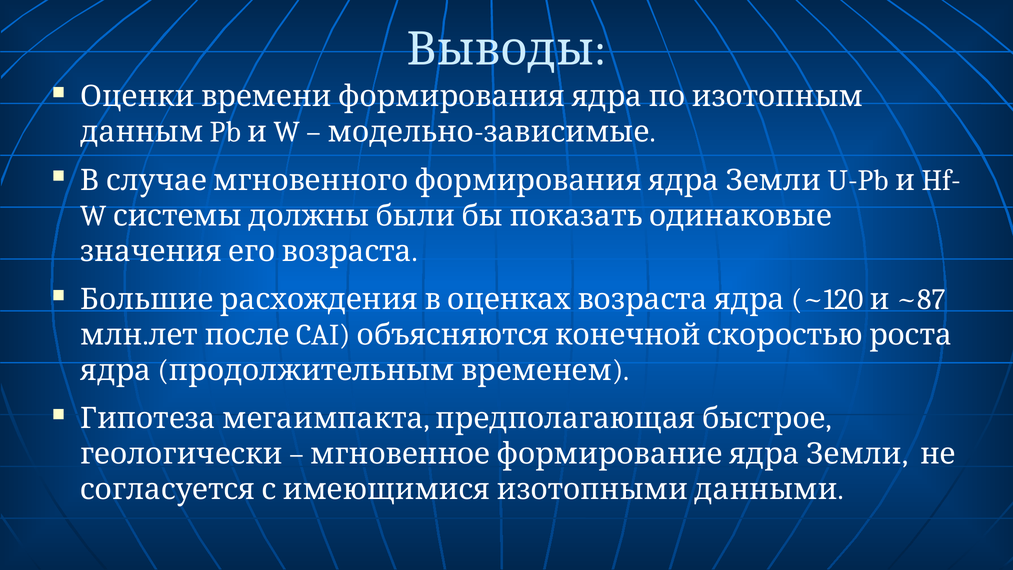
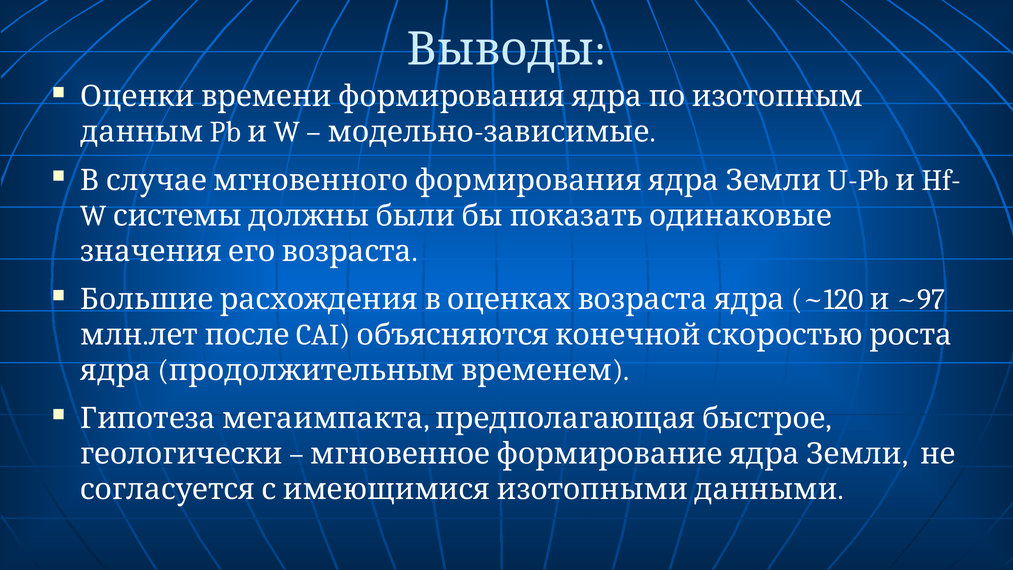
~87: ~87 -> ~97
